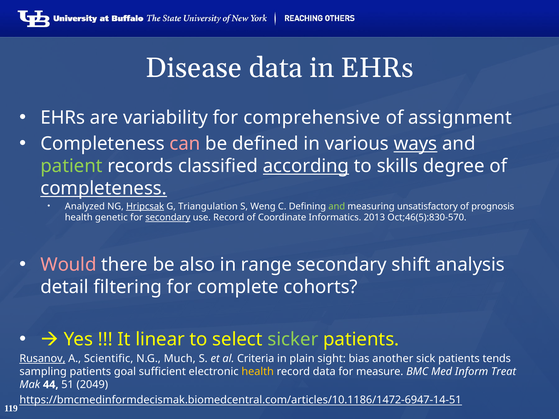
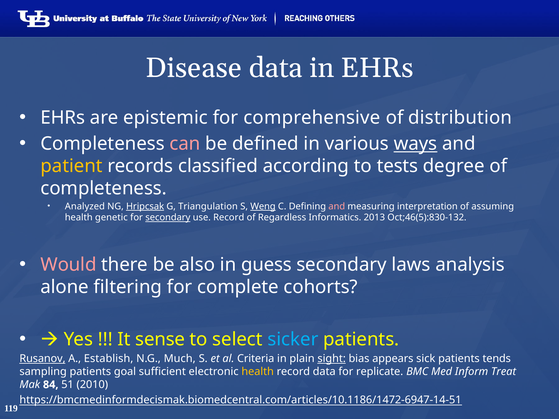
variability: variability -> epistemic
assignment: assignment -> distribution
patient colour: light green -> yellow
according underline: present -> none
skills: skills -> tests
completeness at (104, 189) underline: present -> none
Weng underline: none -> present
and at (337, 207) colour: light green -> pink
unsatisfactory: unsatisfactory -> interpretation
prognosis: prognosis -> assuming
Coordinate: Coordinate -> Regardless
Oct;46(5):830-570: Oct;46(5):830-570 -> Oct;46(5):830-132
range: range -> guess
shift: shift -> laws
detail: detail -> alone
linear: linear -> sense
sicker colour: light green -> light blue
Scientific: Scientific -> Establish
sight underline: none -> present
another: another -> appears
measure: measure -> replicate
44: 44 -> 84
2049: 2049 -> 2010
